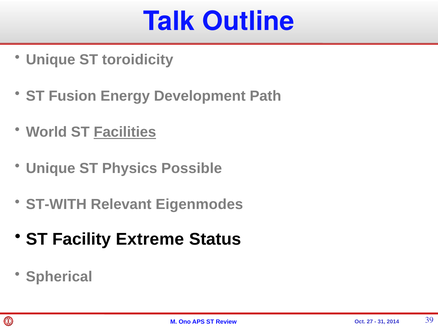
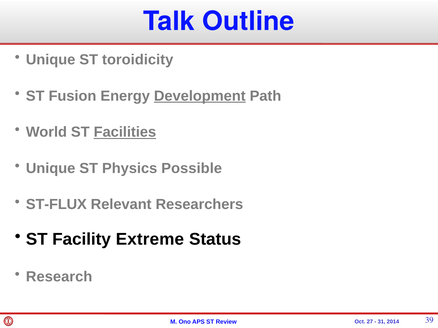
Development underline: none -> present
ST-WITH: ST-WITH -> ST-FLUX
Eigenmodes: Eigenmodes -> Researchers
Spherical: Spherical -> Research
